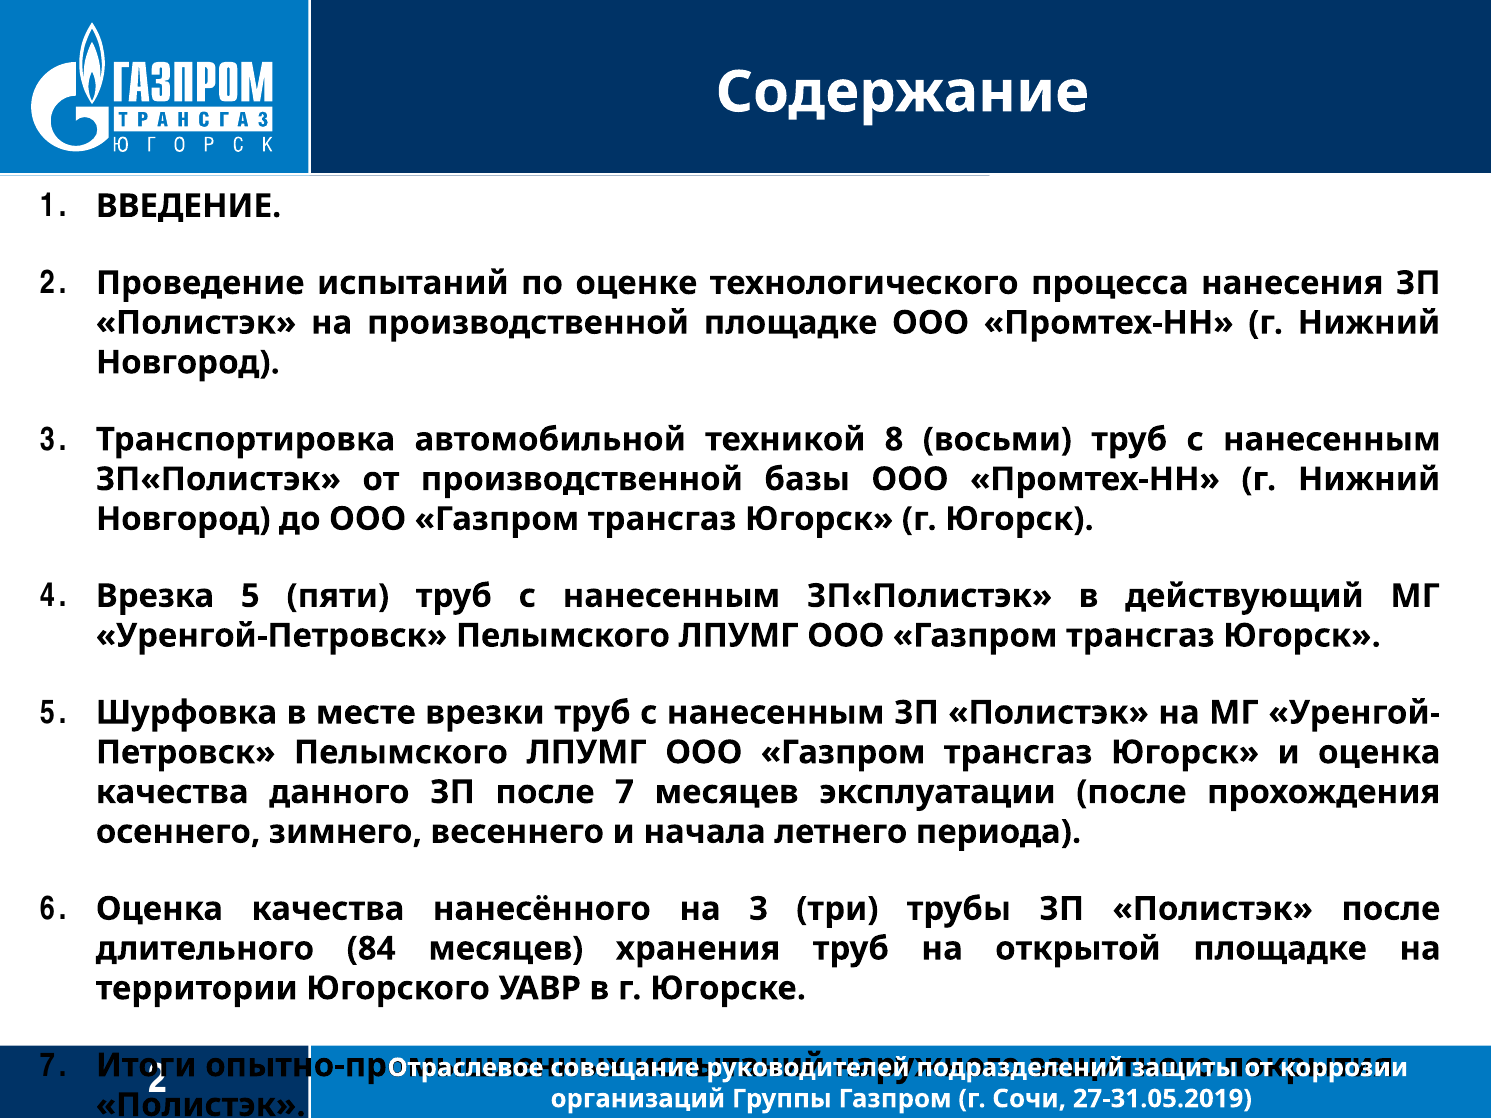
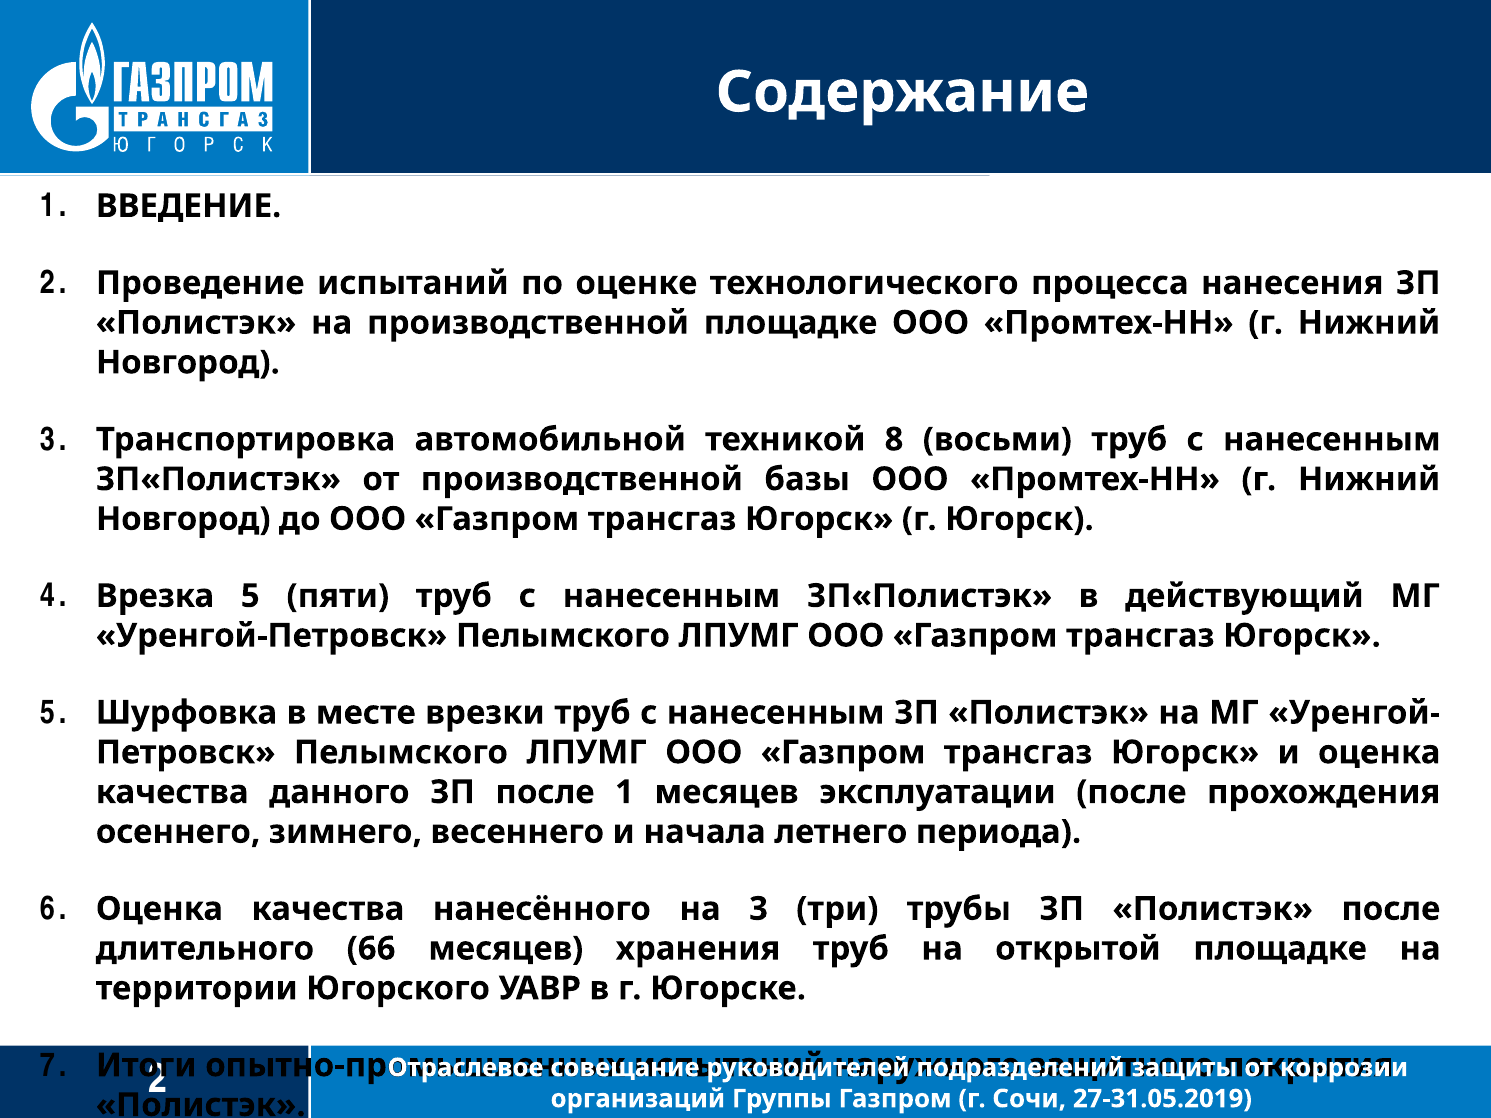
после 7: 7 -> 1
84: 84 -> 66
